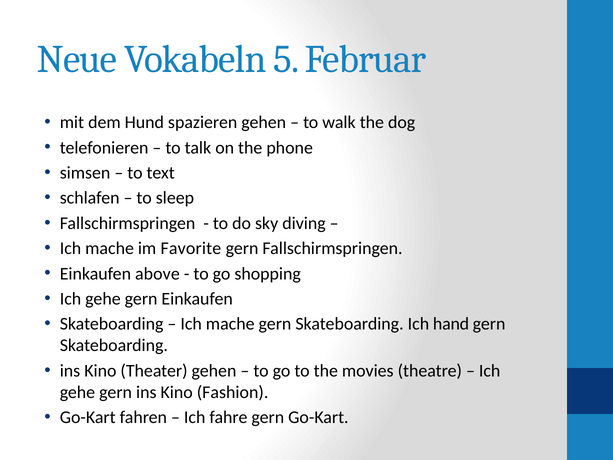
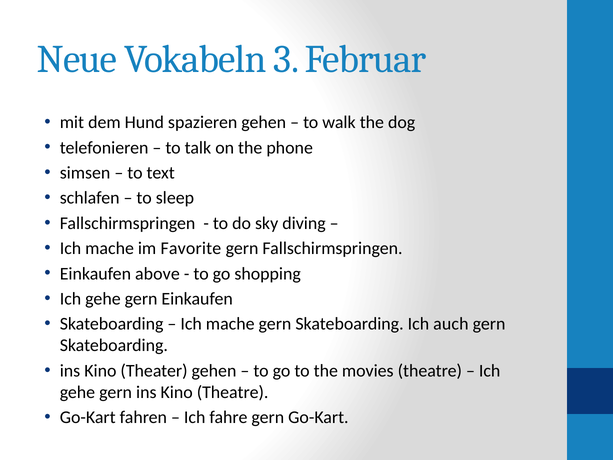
5: 5 -> 3
hand: hand -> auch
Kino Fashion: Fashion -> Theatre
